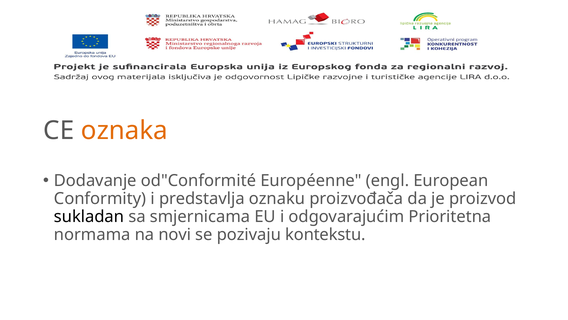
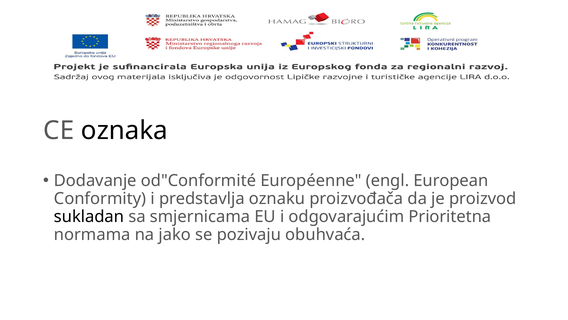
oznaka colour: orange -> black
novi: novi -> jako
kontekstu: kontekstu -> obuhvaća
